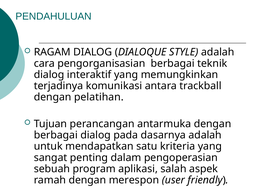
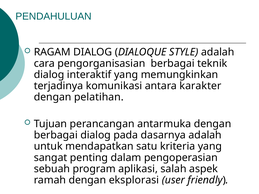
trackball: trackball -> karakter
merespon: merespon -> eksplorasi
